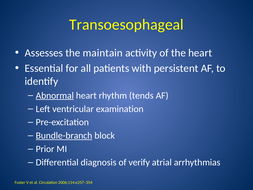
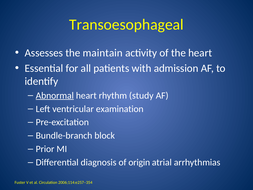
persistent: persistent -> admission
tends: tends -> study
Bundle-branch underline: present -> none
verify: verify -> origin
